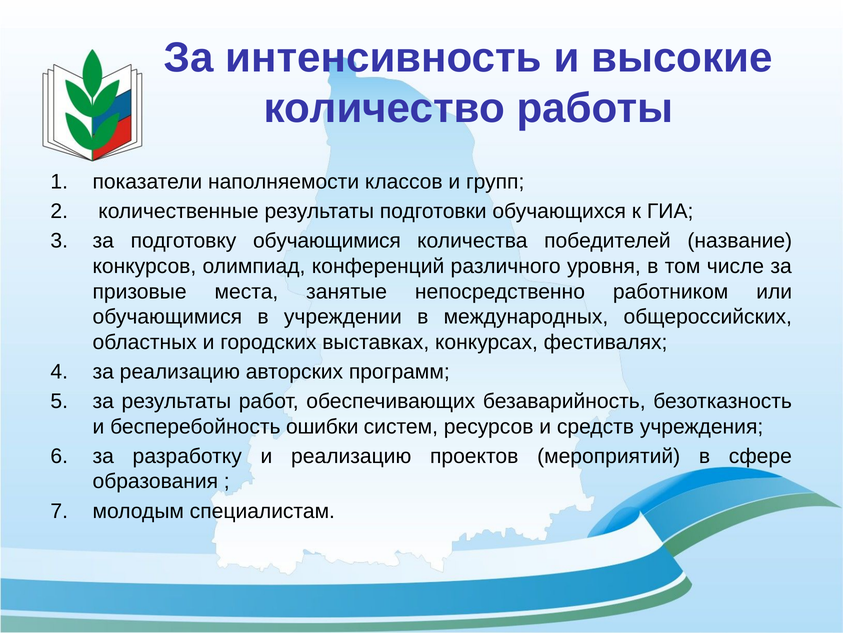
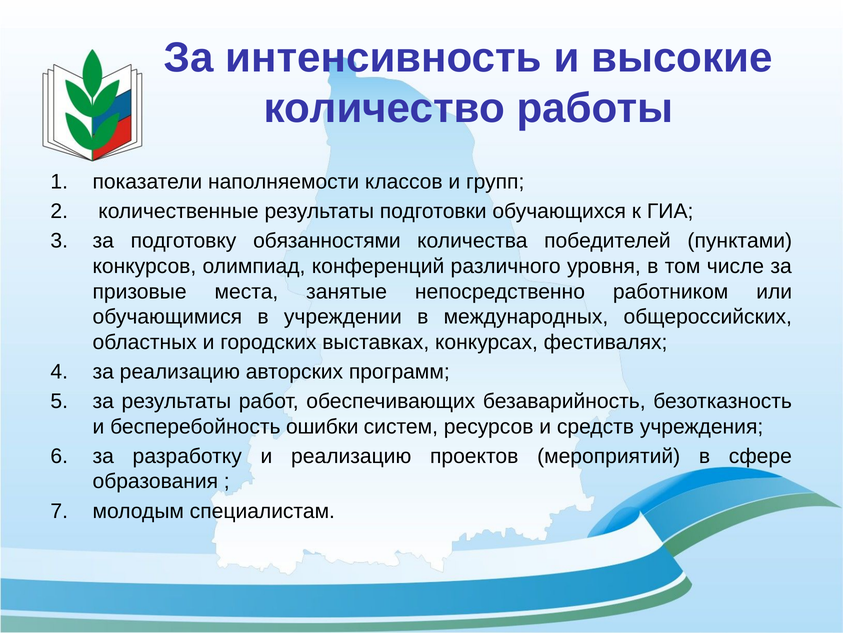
подготовку обучающимися: обучающимися -> обязанностями
название: название -> пунктами
